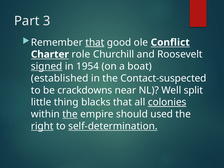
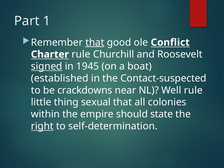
3: 3 -> 1
Charter role: role -> rule
1954: 1954 -> 1945
Well split: split -> rule
blacks: blacks -> sexual
colonies underline: present -> none
the at (70, 114) underline: present -> none
used: used -> state
self-determination underline: present -> none
